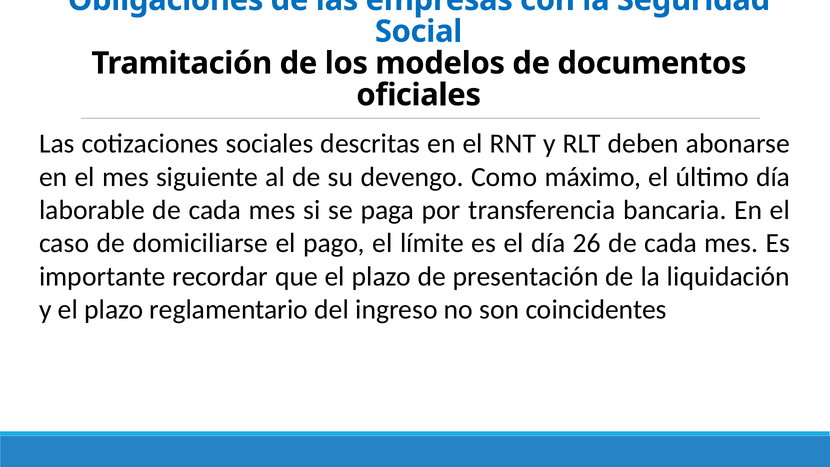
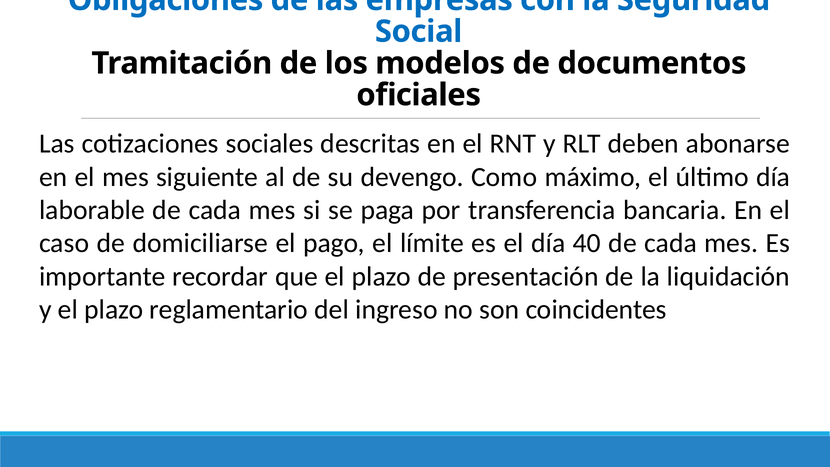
26: 26 -> 40
